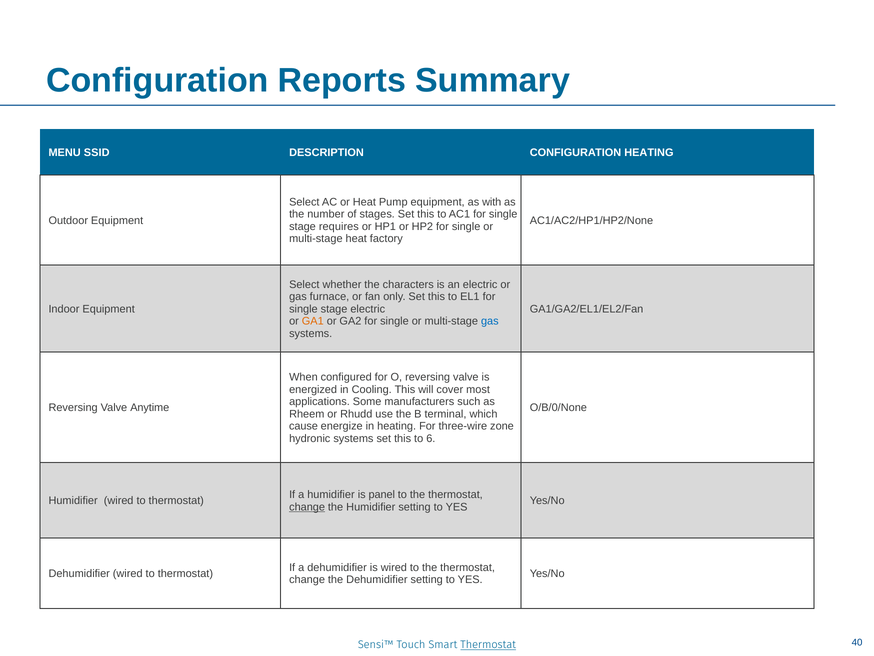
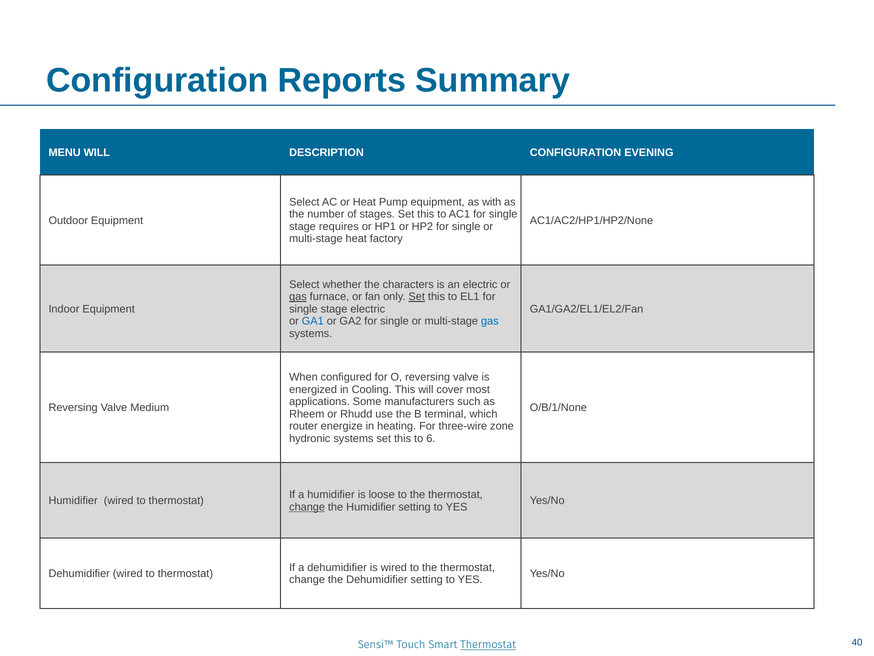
MENU SSID: SSID -> WILL
CONFIGURATION HEATING: HEATING -> EVENING
gas at (298, 297) underline: none -> present
Set at (417, 297) underline: none -> present
GA1 colour: orange -> blue
Anytime: Anytime -> Medium
O/B/0/None: O/B/0/None -> O/B/1/None
cause: cause -> router
panel: panel -> loose
